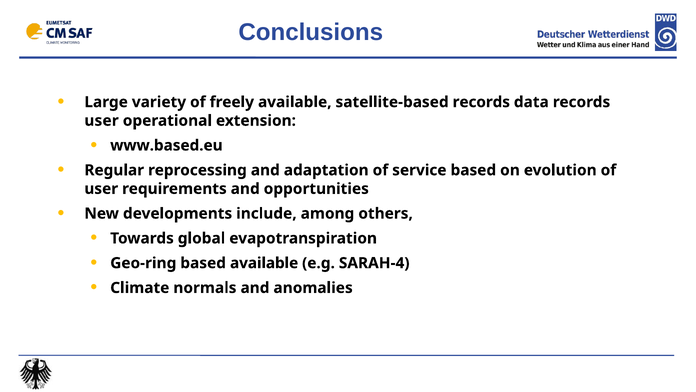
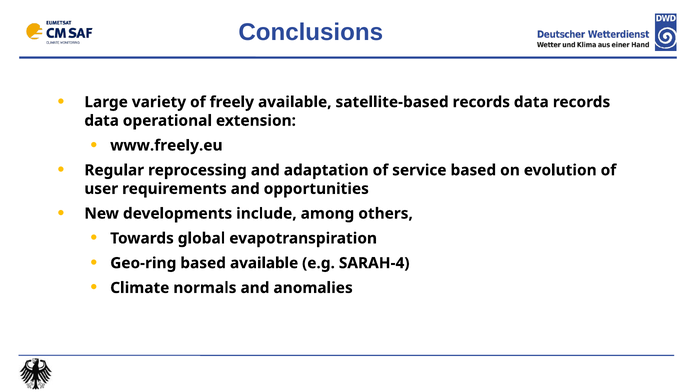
user at (102, 121): user -> data
www.based.eu: www.based.eu -> www.freely.eu
